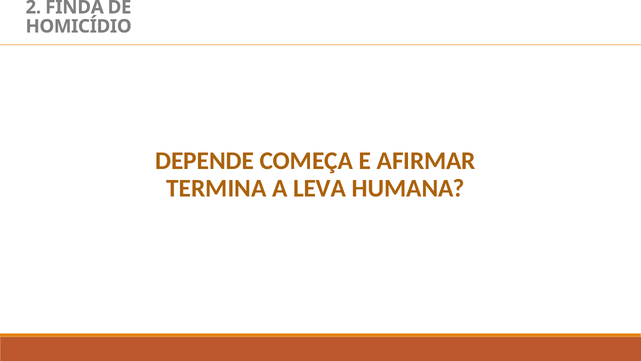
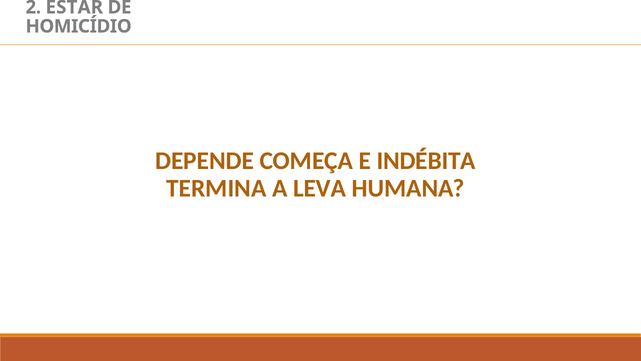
FINDA: FINDA -> ESTAR
AFIRMAR: AFIRMAR -> INDÉBITA
